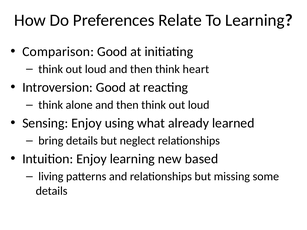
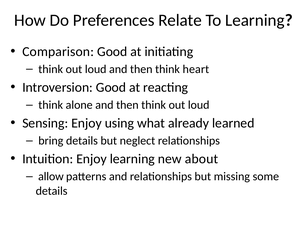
based: based -> about
living: living -> allow
